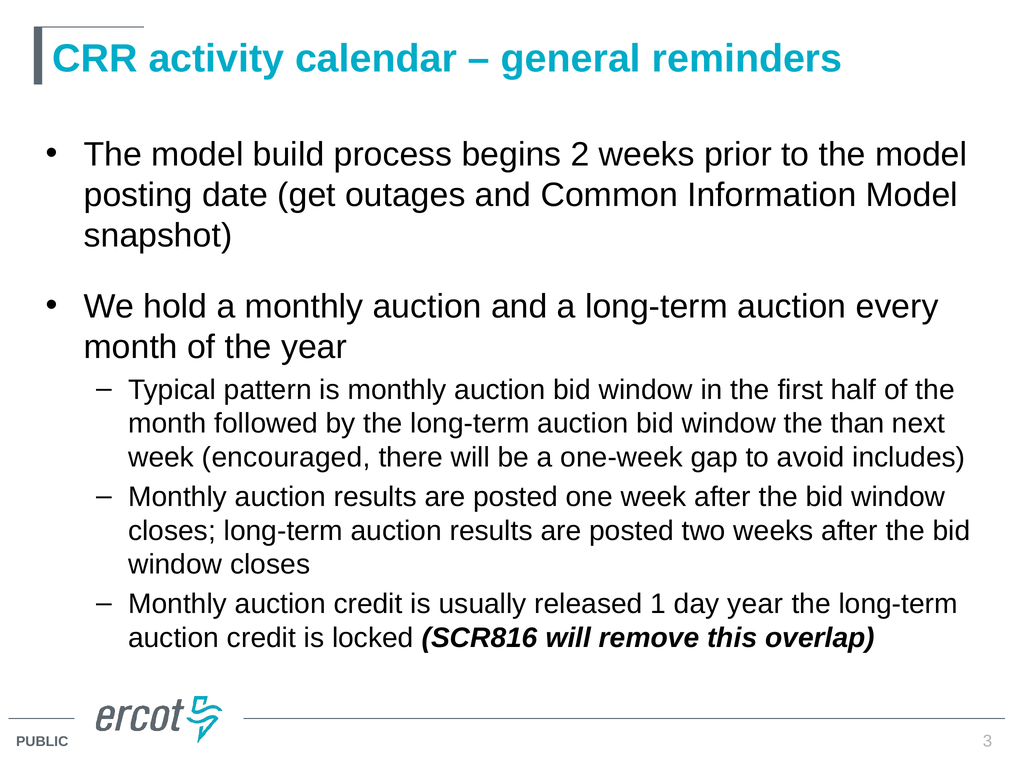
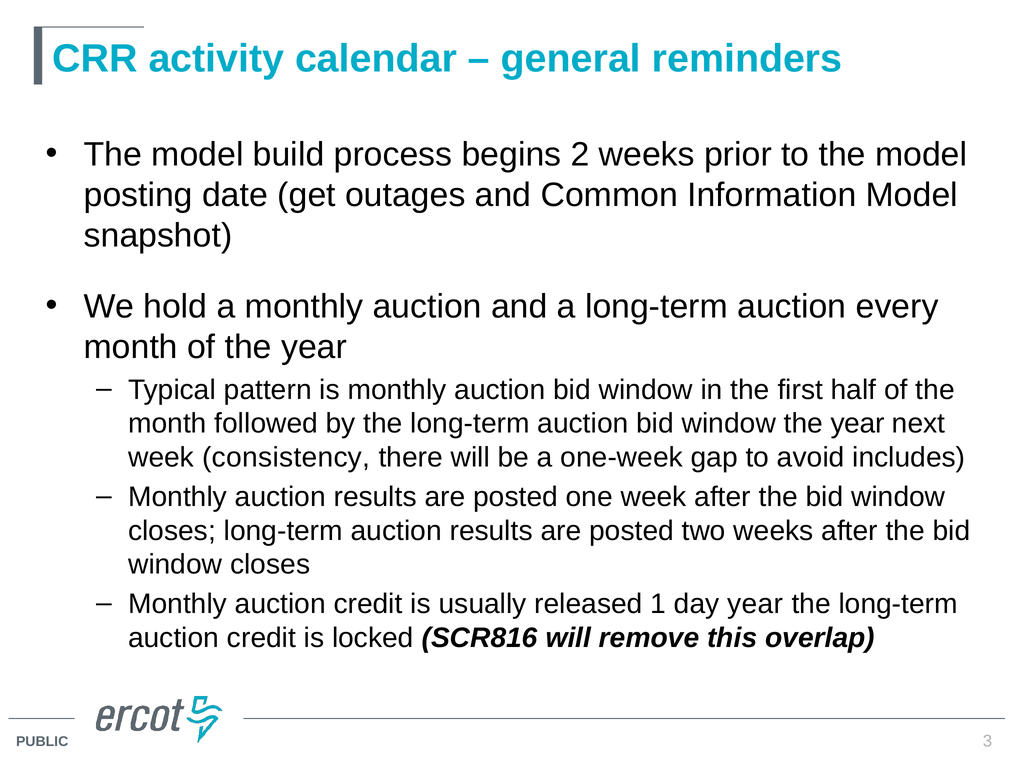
window the than: than -> year
encouraged: encouraged -> consistency
